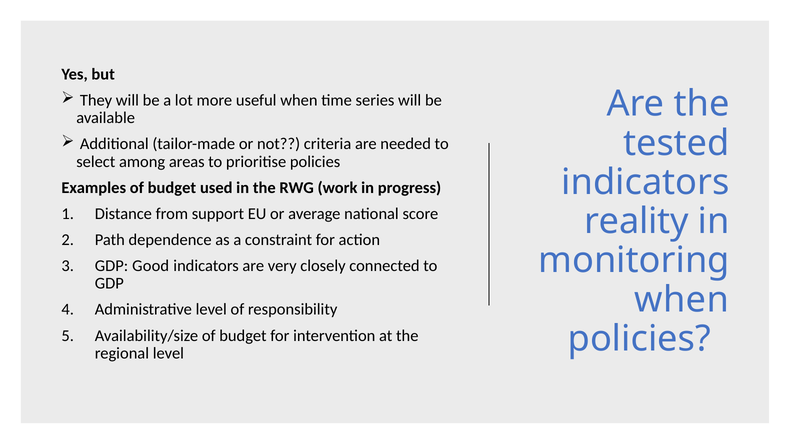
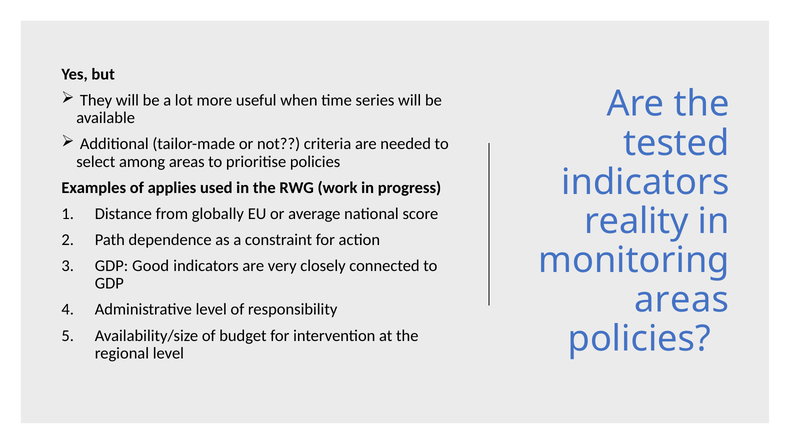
Examples of budget: budget -> applies
support: support -> globally
when at (682, 300): when -> areas
